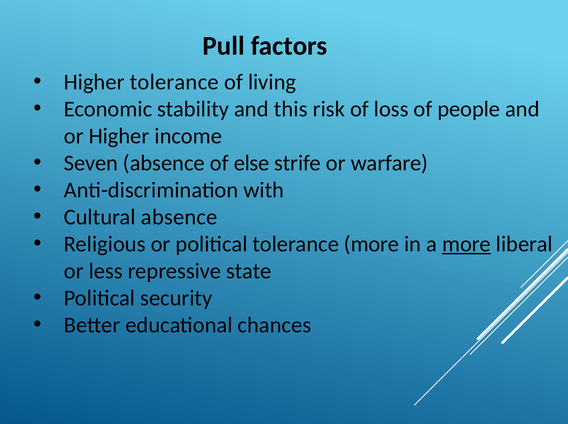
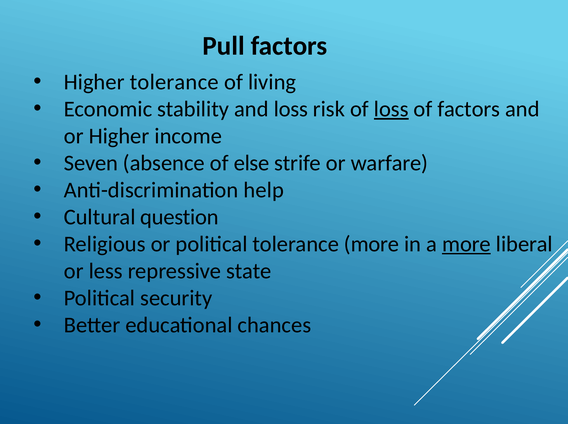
and this: this -> loss
loss at (391, 109) underline: none -> present
of people: people -> factors
with: with -> help
Cultural absence: absence -> question
